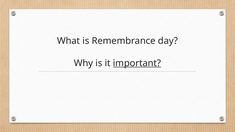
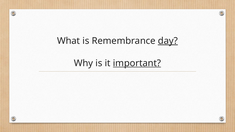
day underline: none -> present
